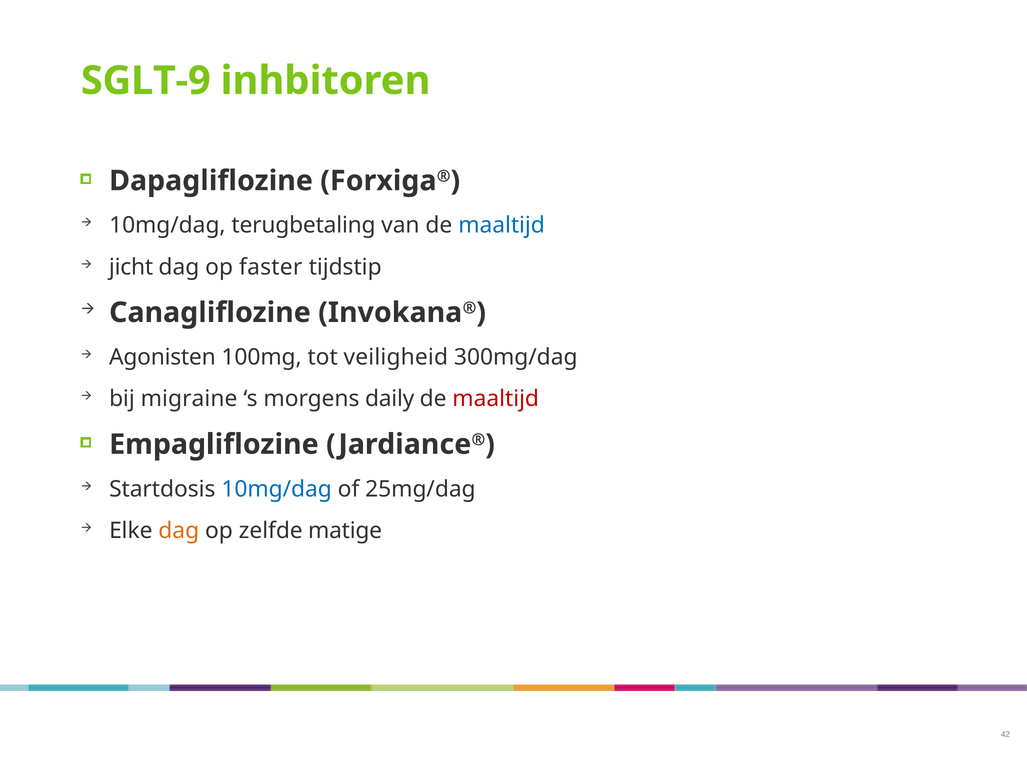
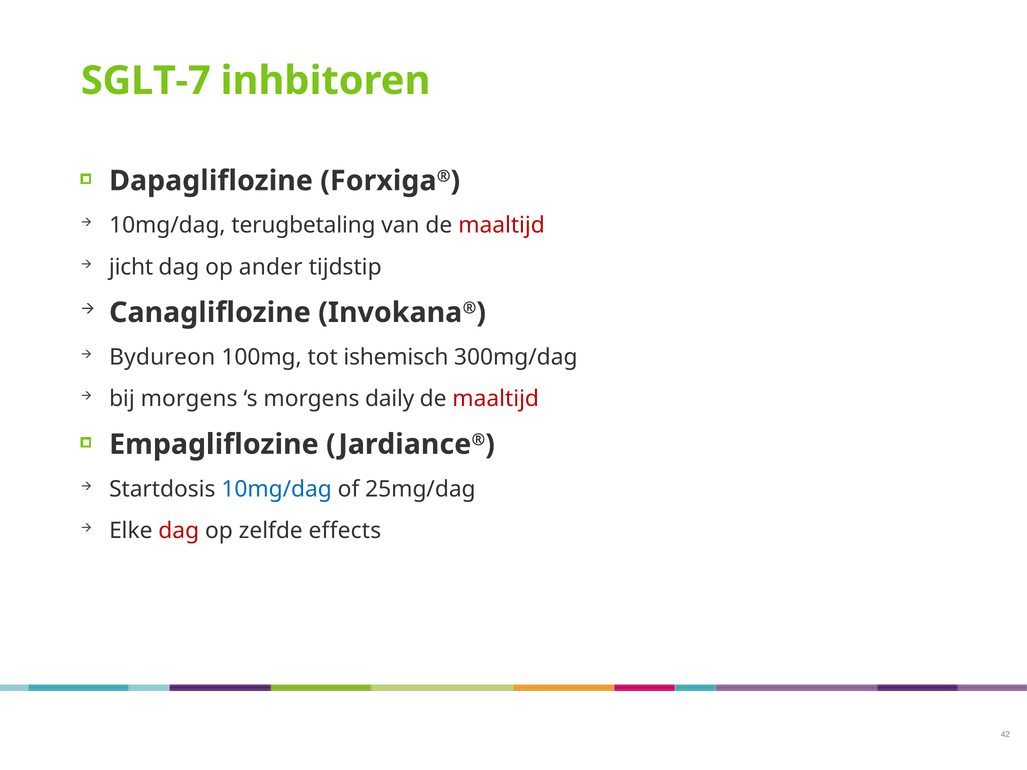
SGLT-9: SGLT-9 -> SGLT-7
maaltijd at (502, 226) colour: blue -> red
faster: faster -> ander
Agonisten: Agonisten -> Bydureon
veiligheid: veiligheid -> ishemisch
bij migraine: migraine -> morgens
dag at (179, 531) colour: orange -> red
matige: matige -> effects
